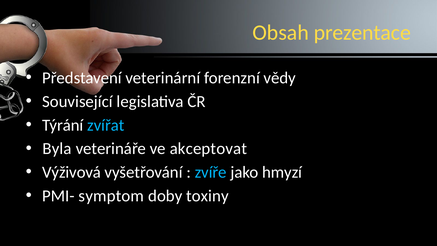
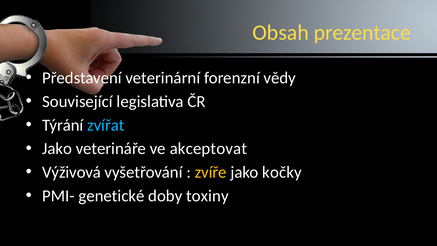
Byla at (57, 149): Byla -> Jako
zvíře colour: light blue -> yellow
hmyzí: hmyzí -> kočky
symptom: symptom -> genetické
